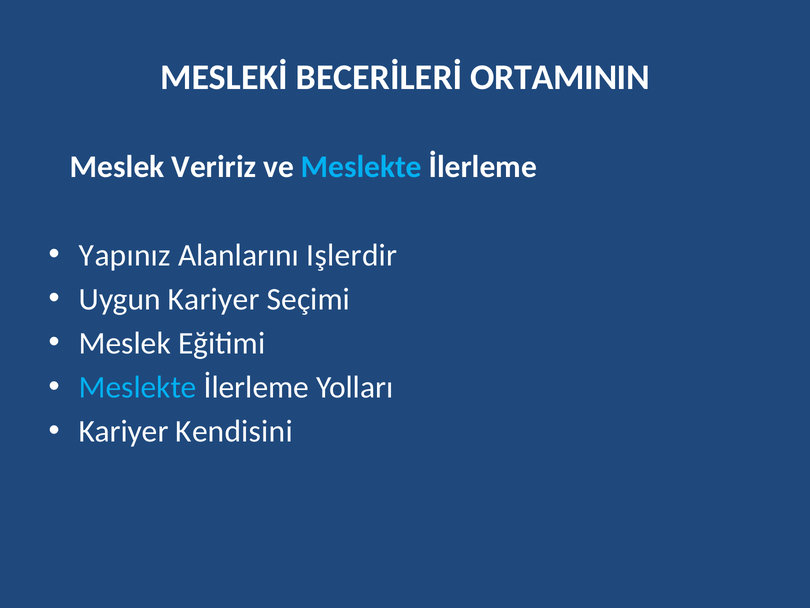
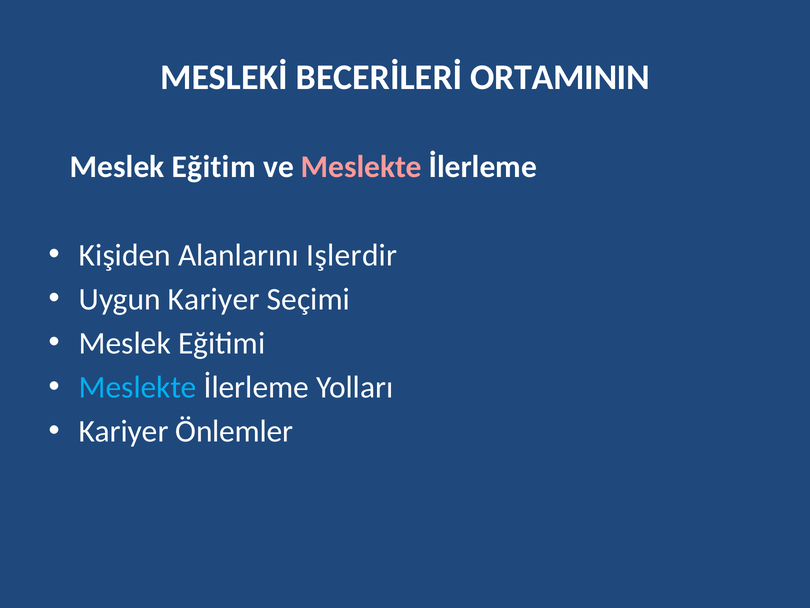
Veririz: Veririz -> Eğitim
Meslekte at (361, 167) colour: light blue -> pink
Yapınız: Yapınız -> Kişiden
Kendisini: Kendisini -> Önlemler
